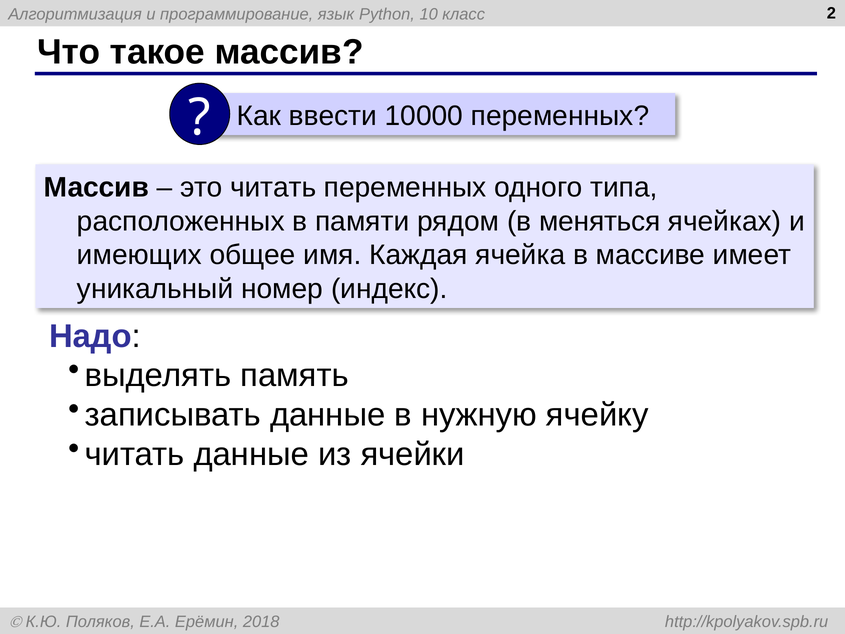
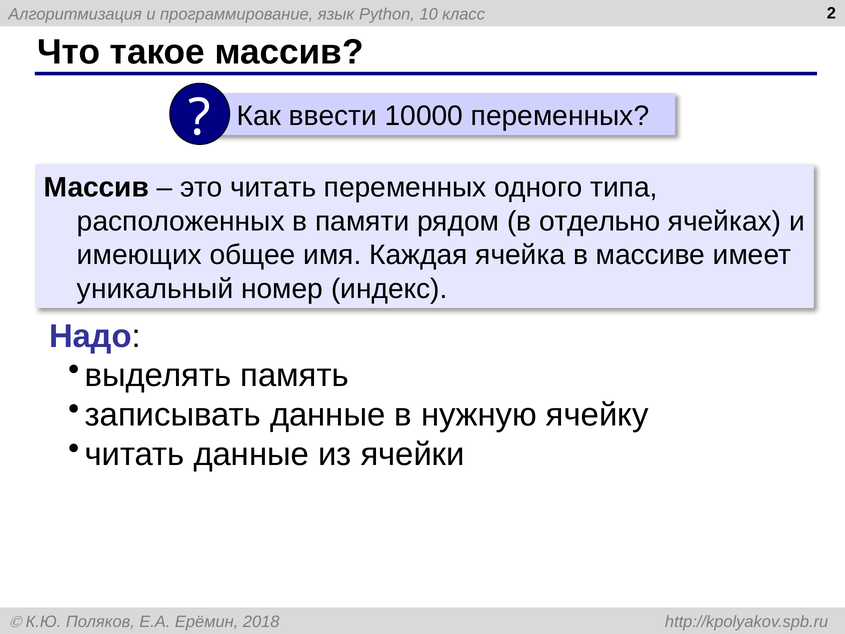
меняться: меняться -> отдельно
